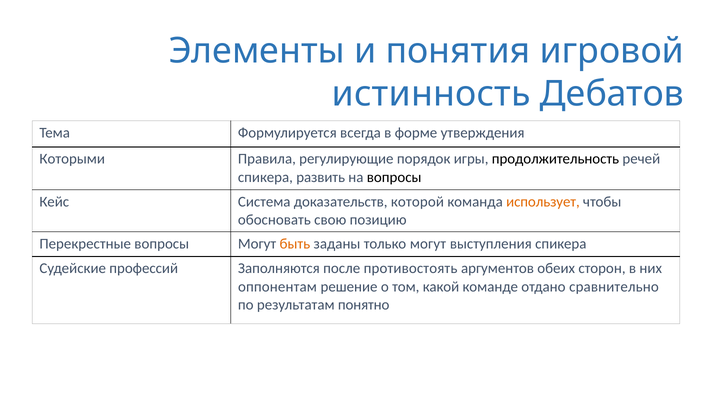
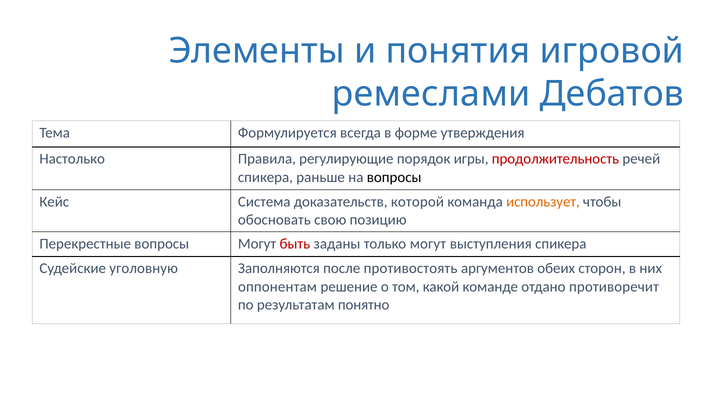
истинность: истинность -> ремеслами
Которыми: Которыми -> Настолько
продолжительность colour: black -> red
развить: развить -> раньше
быть colour: orange -> red
профессий: профессий -> уголовную
сравнительно: сравнительно -> противоречит
